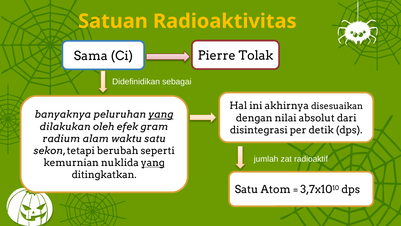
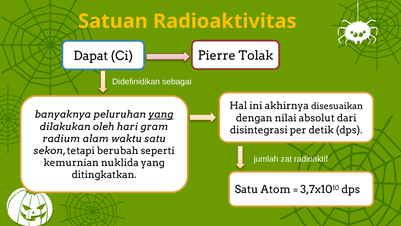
Sama: Sama -> Dapat
efek: efek -> hari
yang at (153, 163) underline: present -> none
